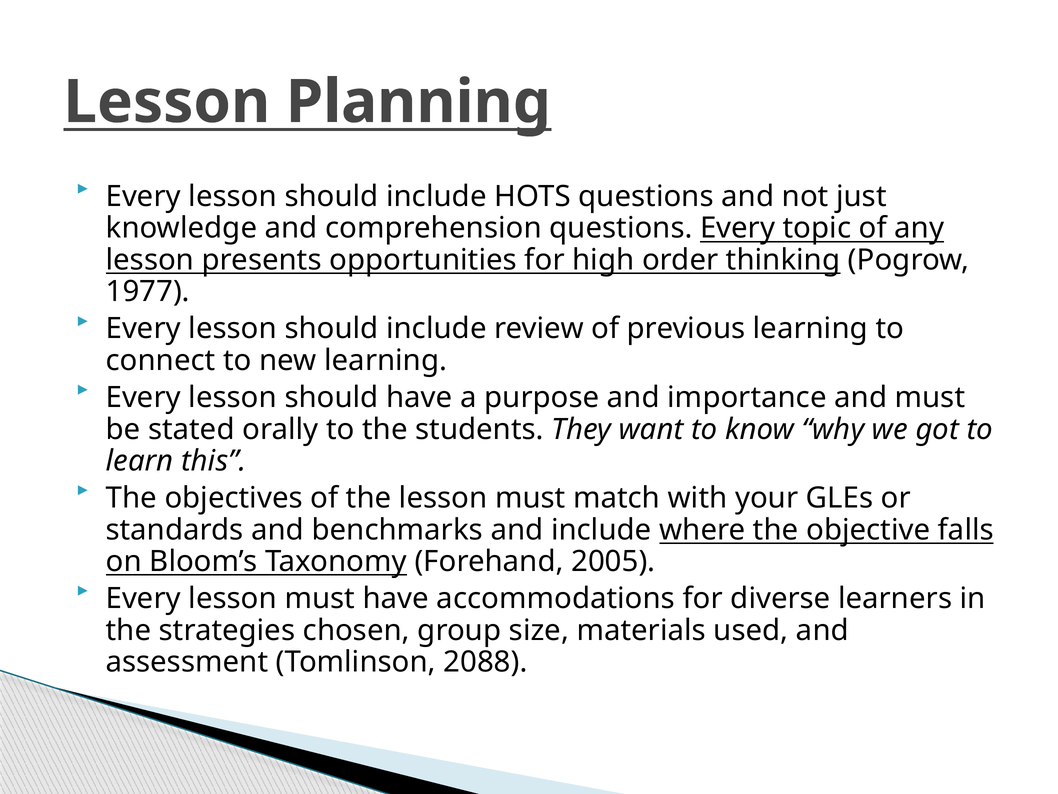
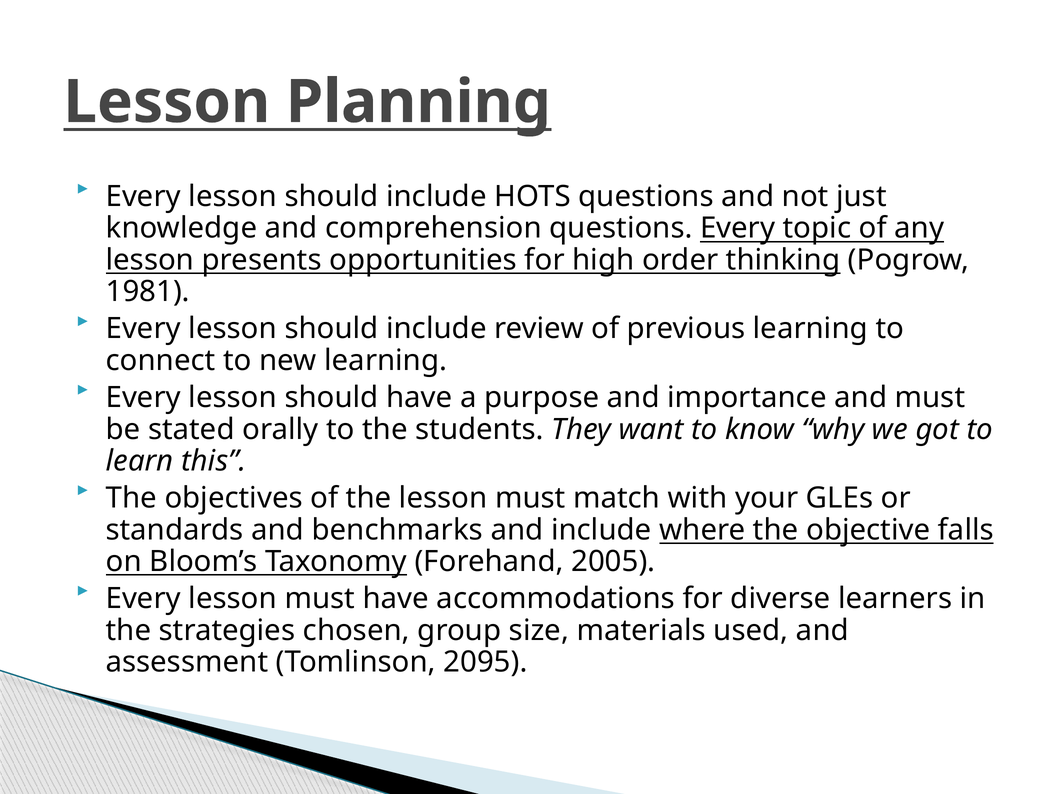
1977: 1977 -> 1981
2088: 2088 -> 2095
